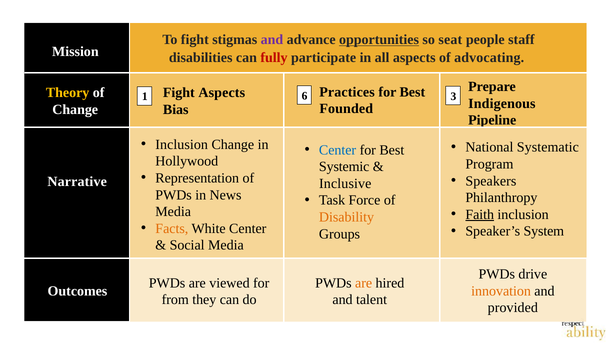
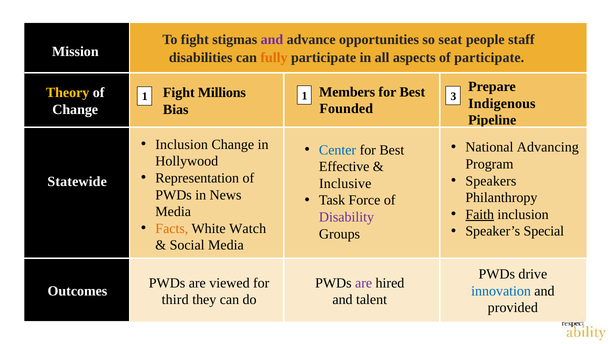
opportunities underline: present -> none
fully colour: red -> orange
of advocating: advocating -> participate
Practices: Practices -> Members
Fight Aspects: Aspects -> Millions
1 6: 6 -> 1
Systematic: Systematic -> Advancing
Systemic: Systemic -> Effective
Narrative: Narrative -> Statewide
Disability colour: orange -> purple
White Center: Center -> Watch
System: System -> Special
are at (364, 283) colour: orange -> purple
innovation colour: orange -> blue
from: from -> third
